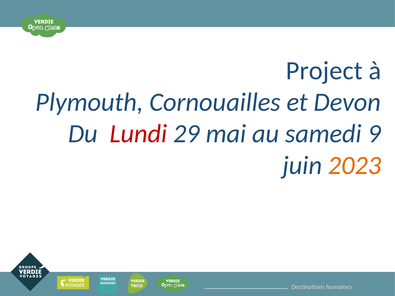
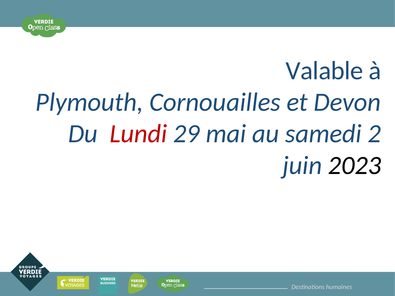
Project: Project -> Valable
9: 9 -> 2
2023 colour: orange -> black
